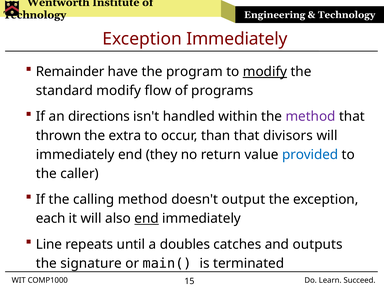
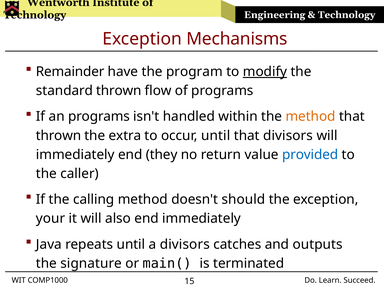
Exception Immediately: Immediately -> Mechanisms
standard modify: modify -> thrown
an directions: directions -> programs
method at (311, 117) colour: purple -> orange
occur than: than -> until
output: output -> should
each: each -> your
end at (147, 218) underline: present -> none
Line: Line -> Java
a doubles: doubles -> divisors
